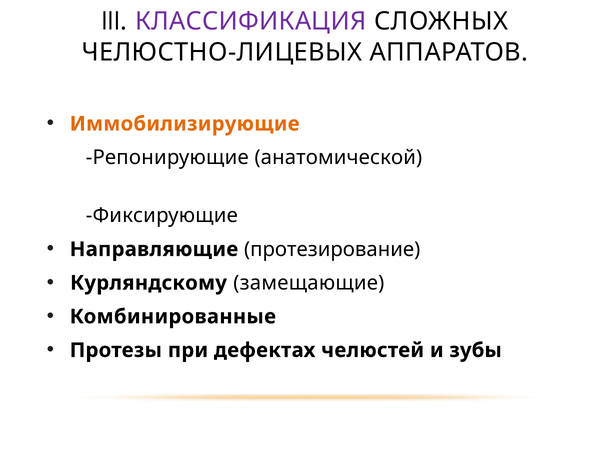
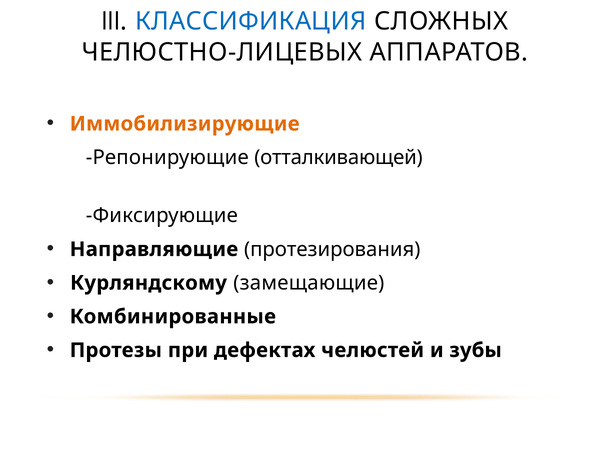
КЛАССИФИКАЦИЯ colour: purple -> blue
анатомической: анатомической -> отталкивающей
протезирование: протезирование -> протезирования
